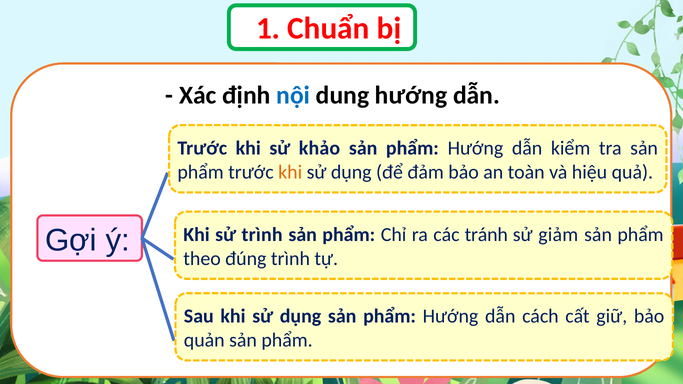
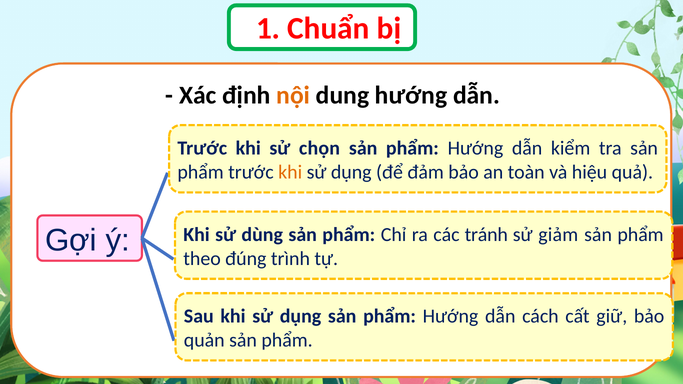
nội colour: blue -> orange
khảo: khảo -> chọn
sử trình: trình -> dùng
